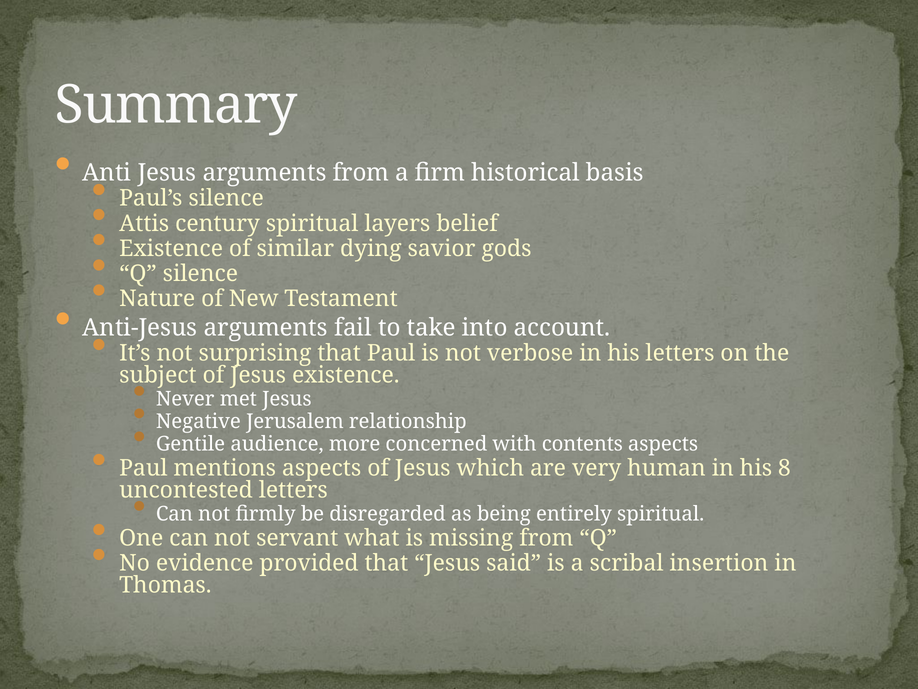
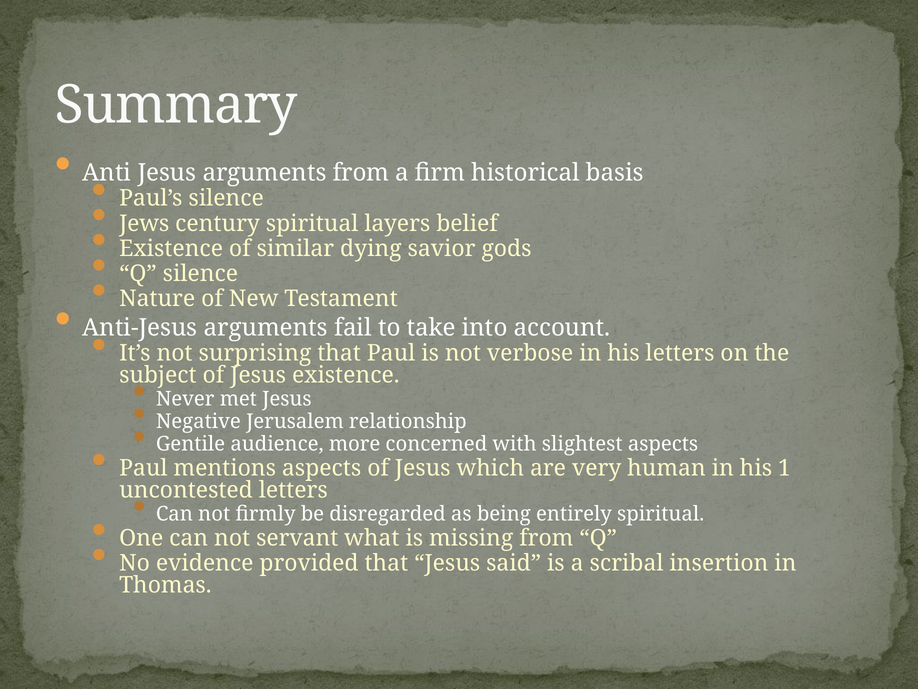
Attis: Attis -> Jews
contents: contents -> slightest
8: 8 -> 1
